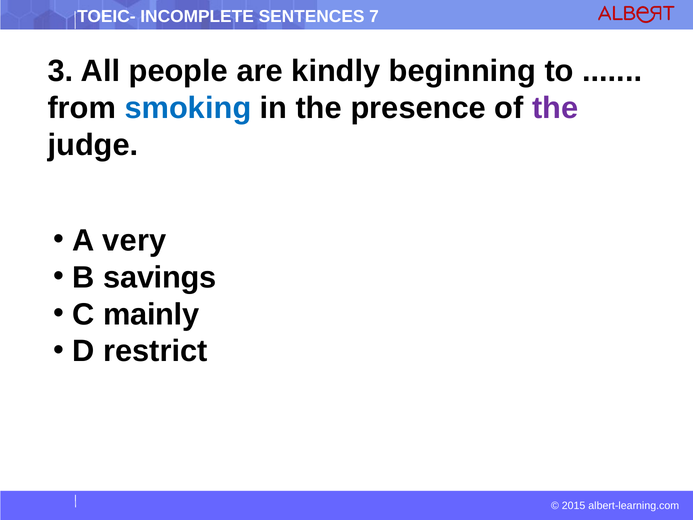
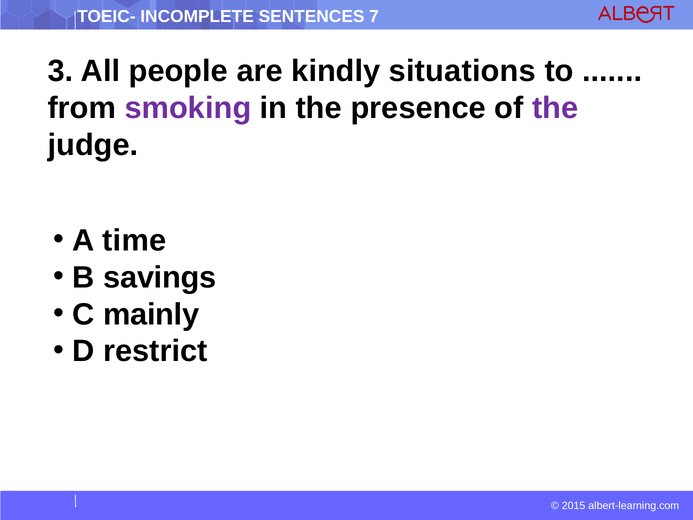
beginning: beginning -> situations
smoking colour: blue -> purple
very: very -> time
